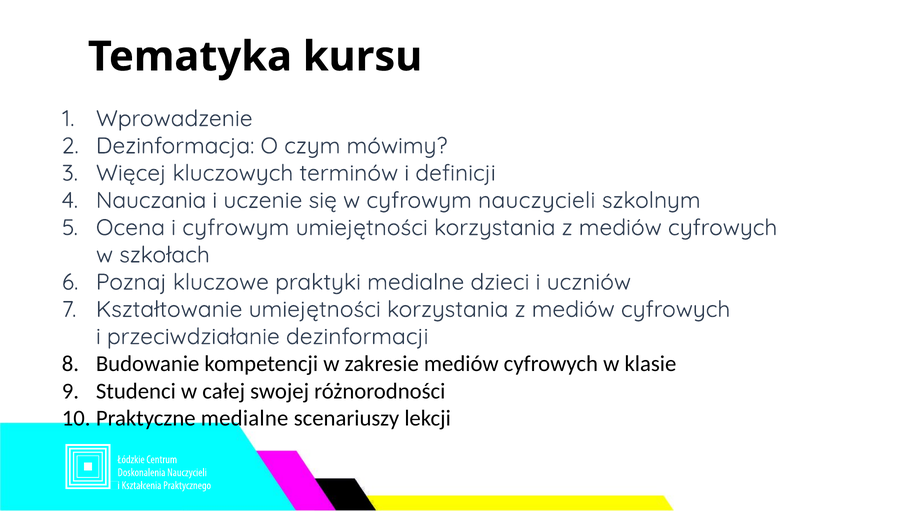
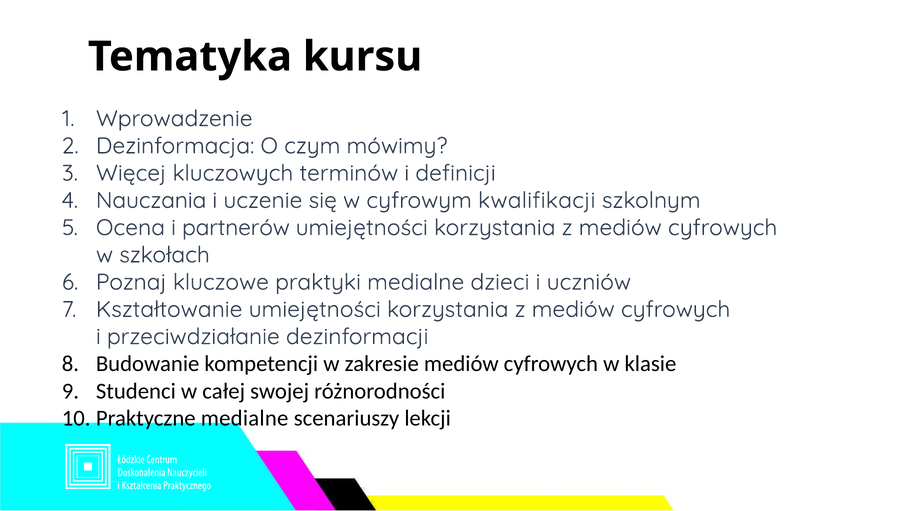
nauczycieli: nauczycieli -> kwalifikacji
i cyfrowym: cyfrowym -> partnerów
